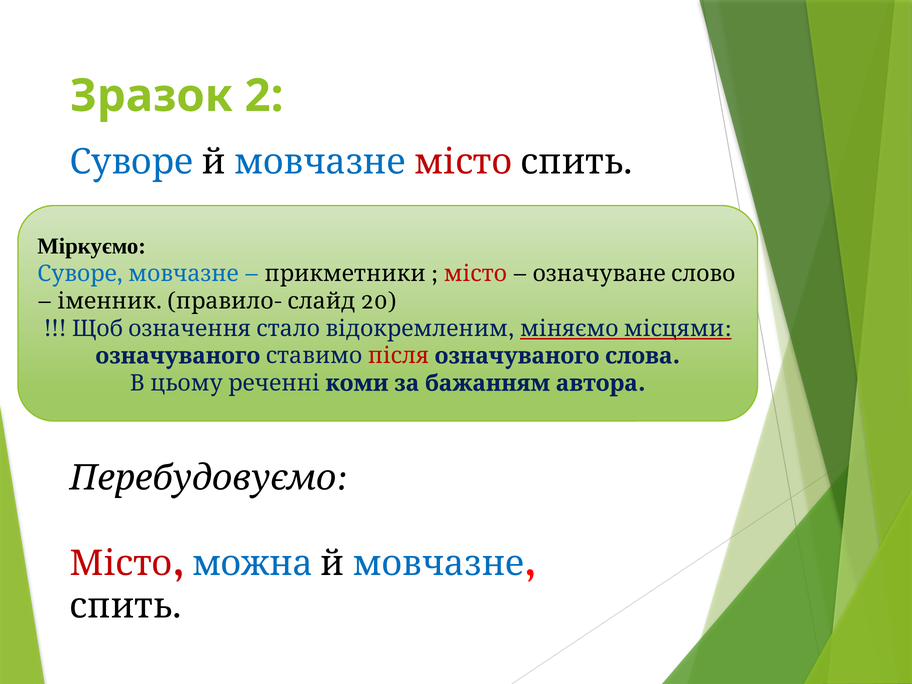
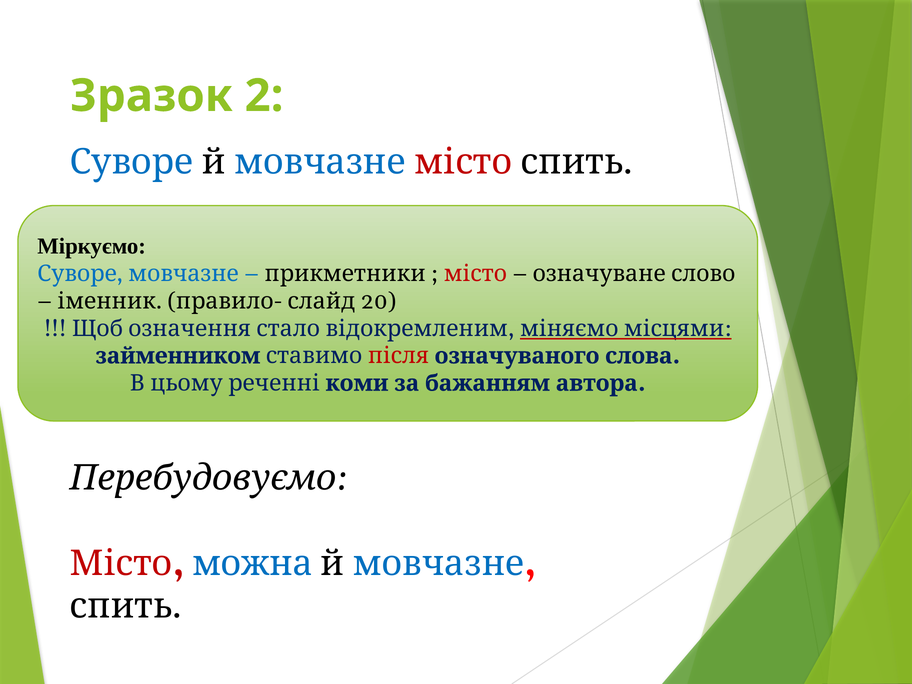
означуваного at (178, 356): означуваного -> займенником
